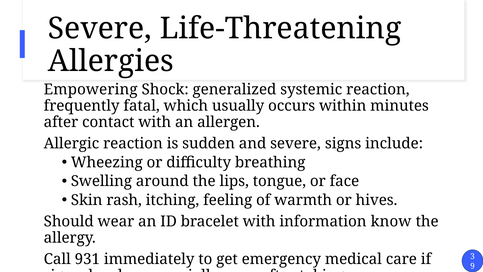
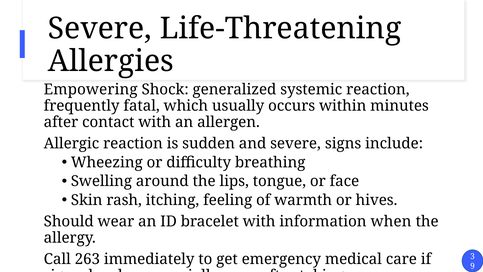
know: know -> when
931: 931 -> 263
